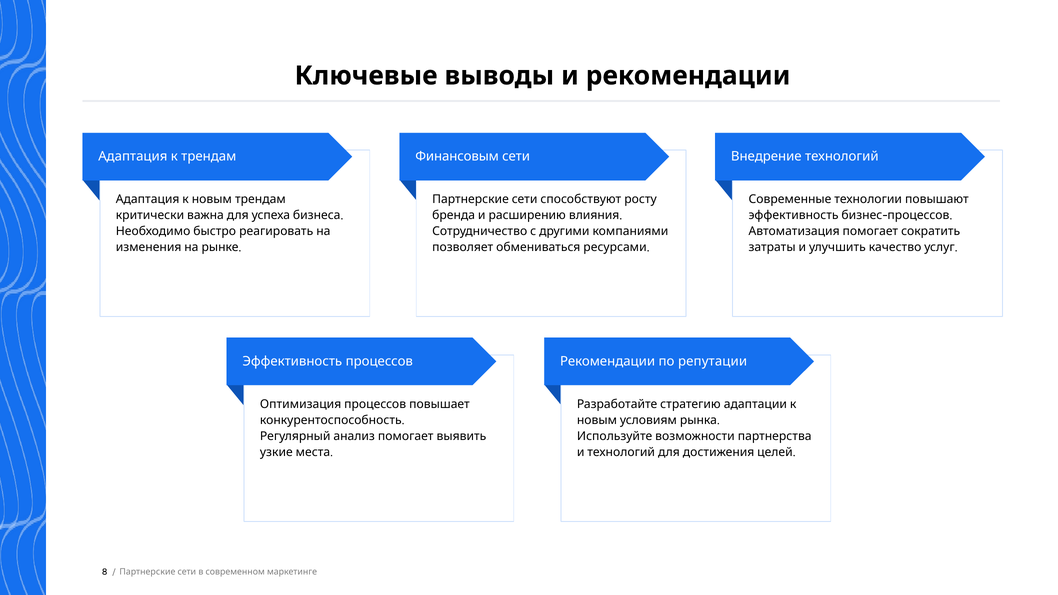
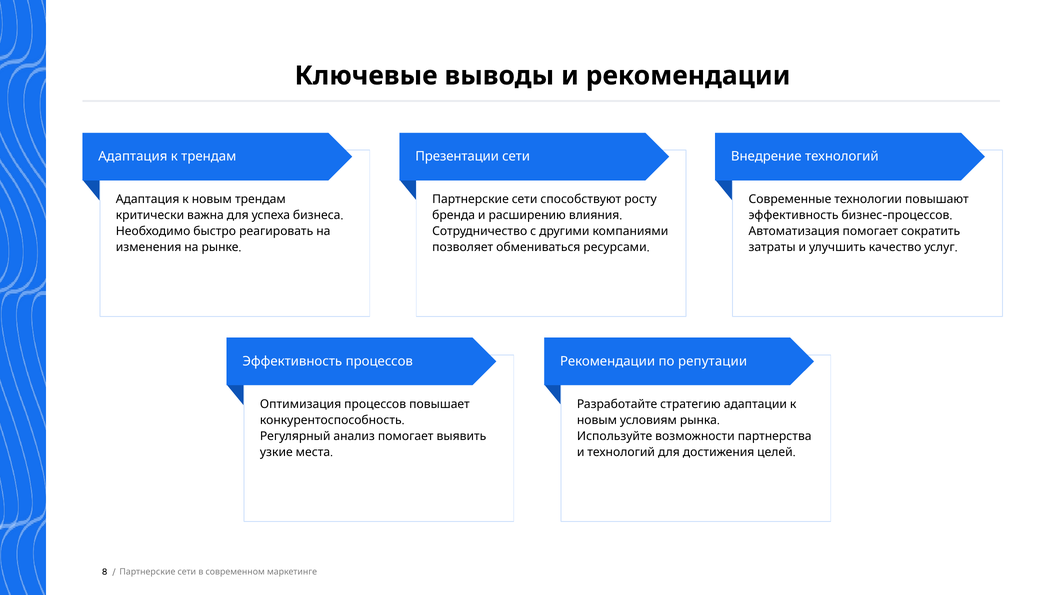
Финансовым: Финансовым -> Презентации
